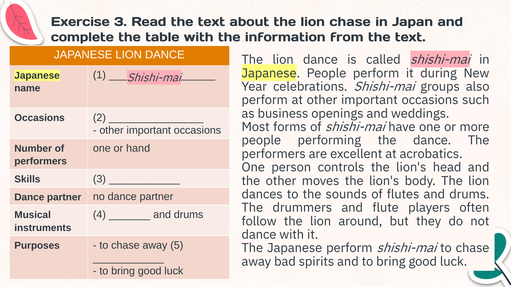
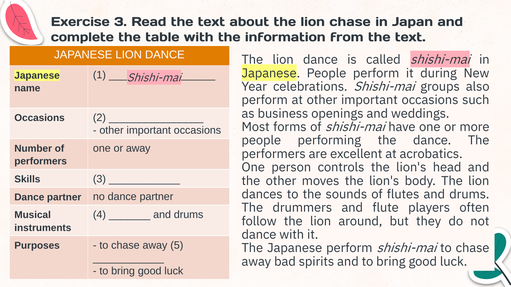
or hand: hand -> away
